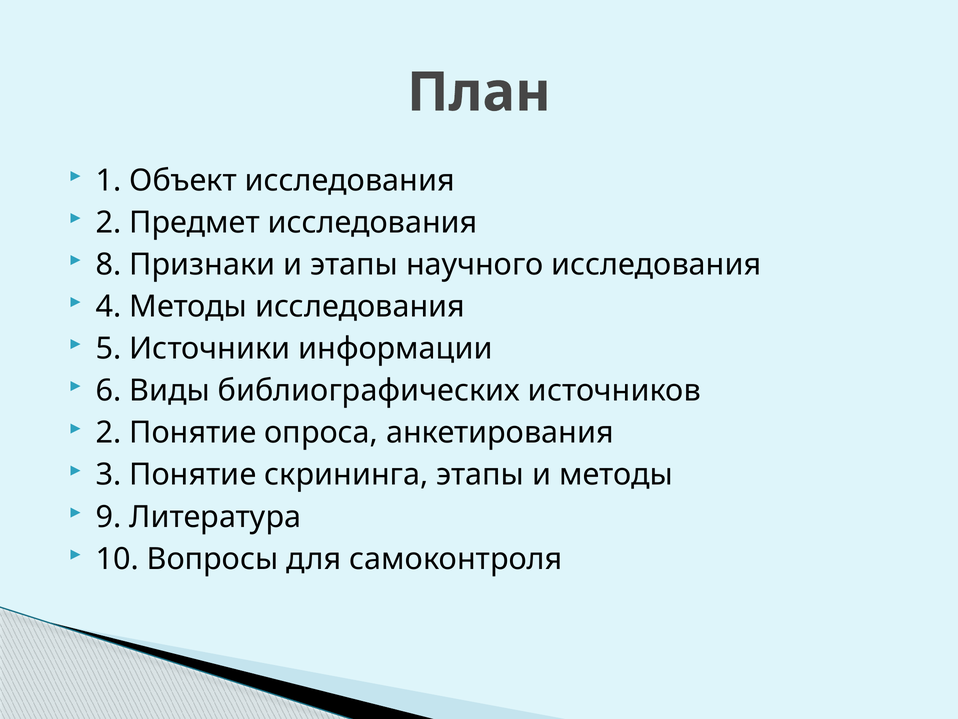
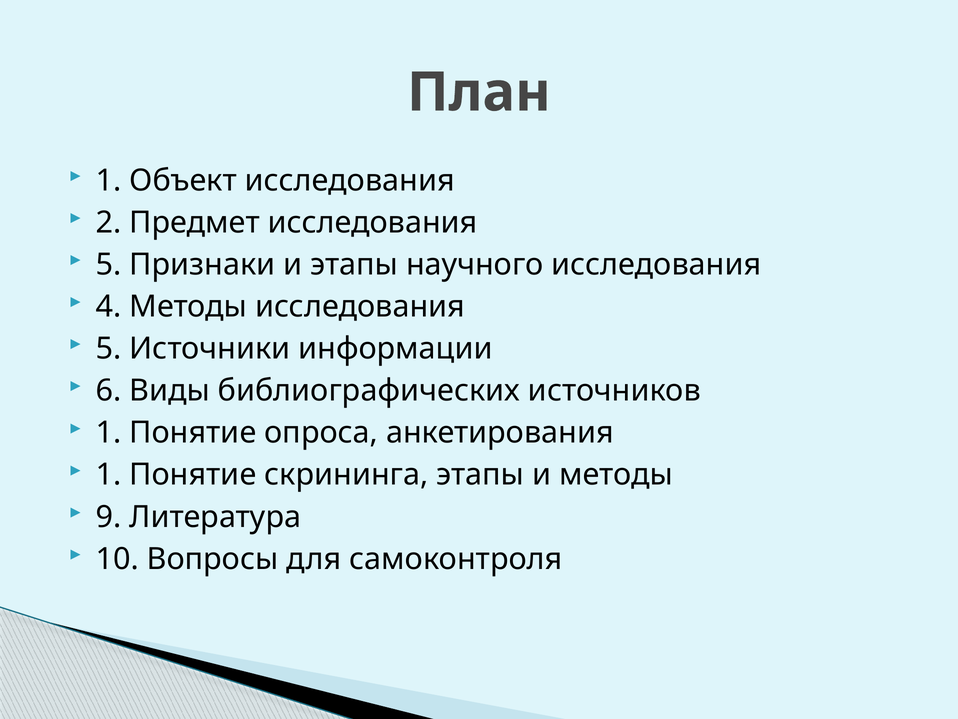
8 at (108, 264): 8 -> 5
2 at (108, 433): 2 -> 1
3 at (108, 475): 3 -> 1
